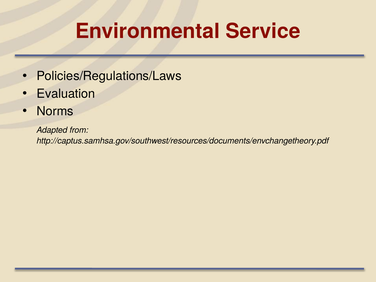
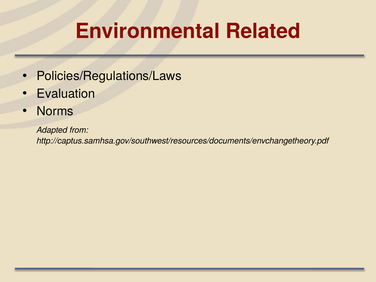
Service: Service -> Related
